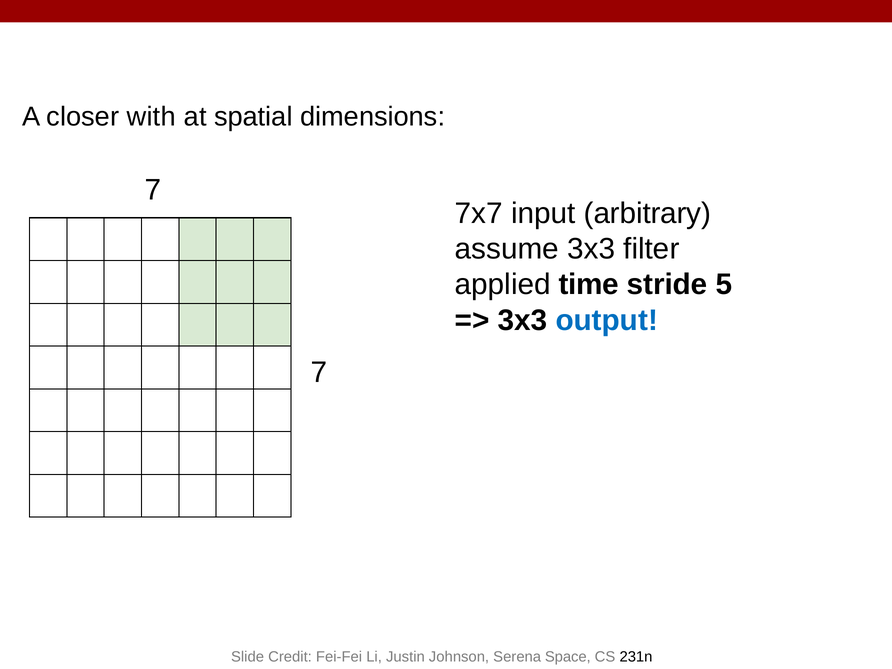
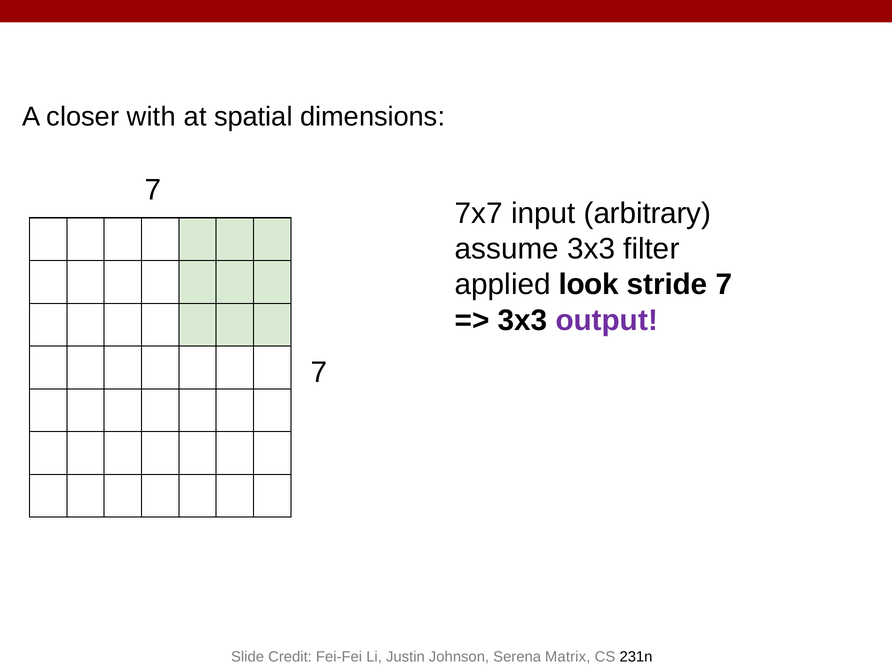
time: time -> look
stride 5: 5 -> 7
output colour: blue -> purple
Space: Space -> Matrix
